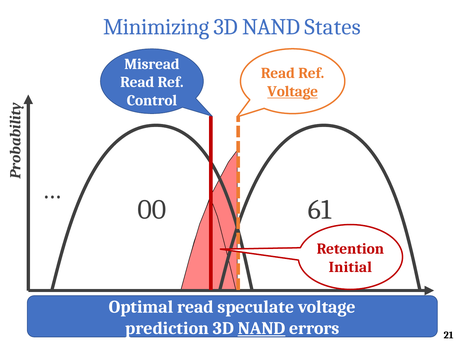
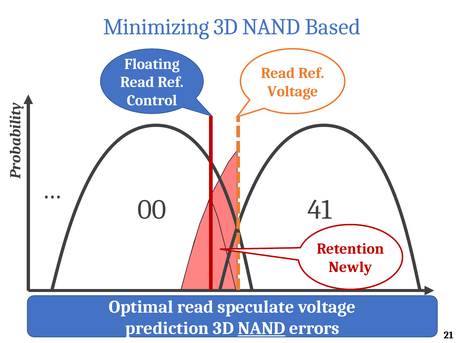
States: States -> Based
Misread: Misread -> Floating
Voltage at (293, 92) underline: present -> none
61: 61 -> 41
Initial: Initial -> Newly
